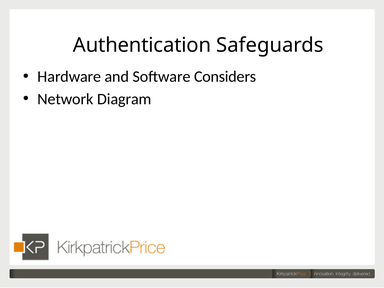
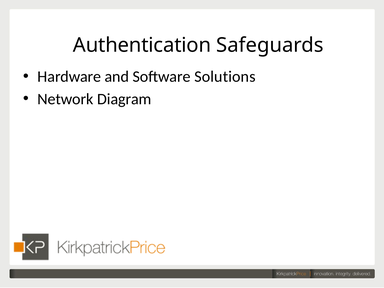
Considers: Considers -> Solutions
